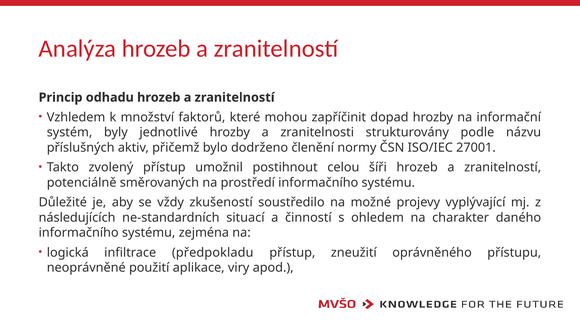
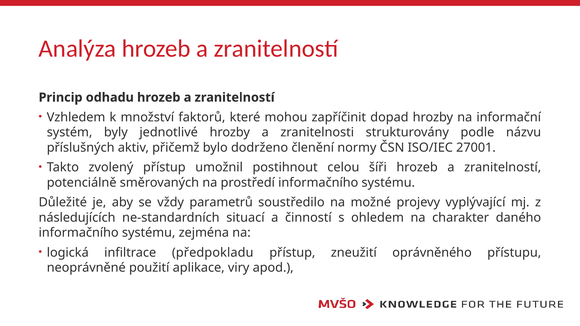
zkušeností: zkušeností -> parametrů
